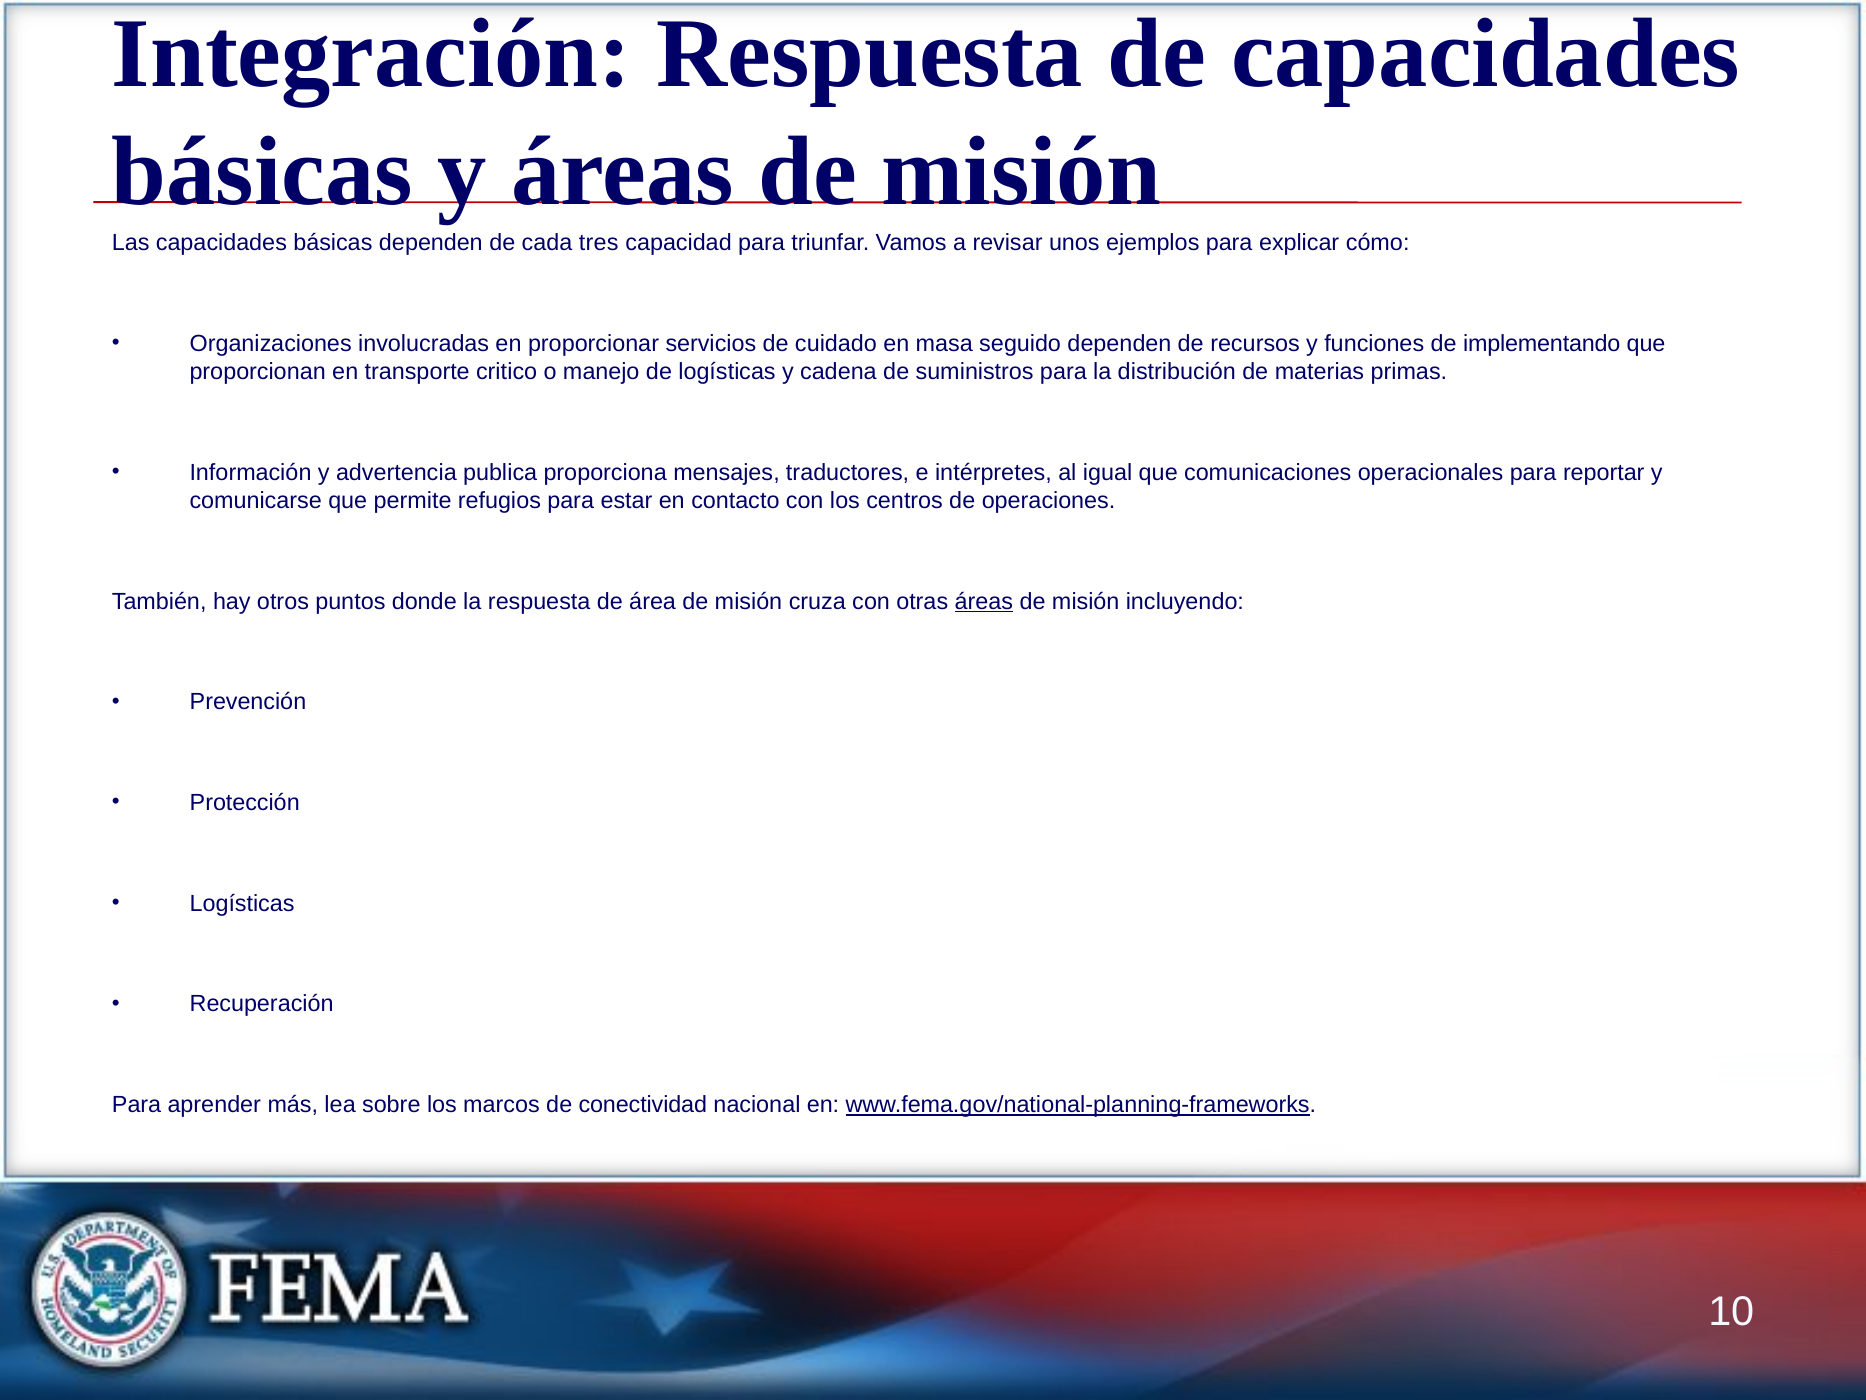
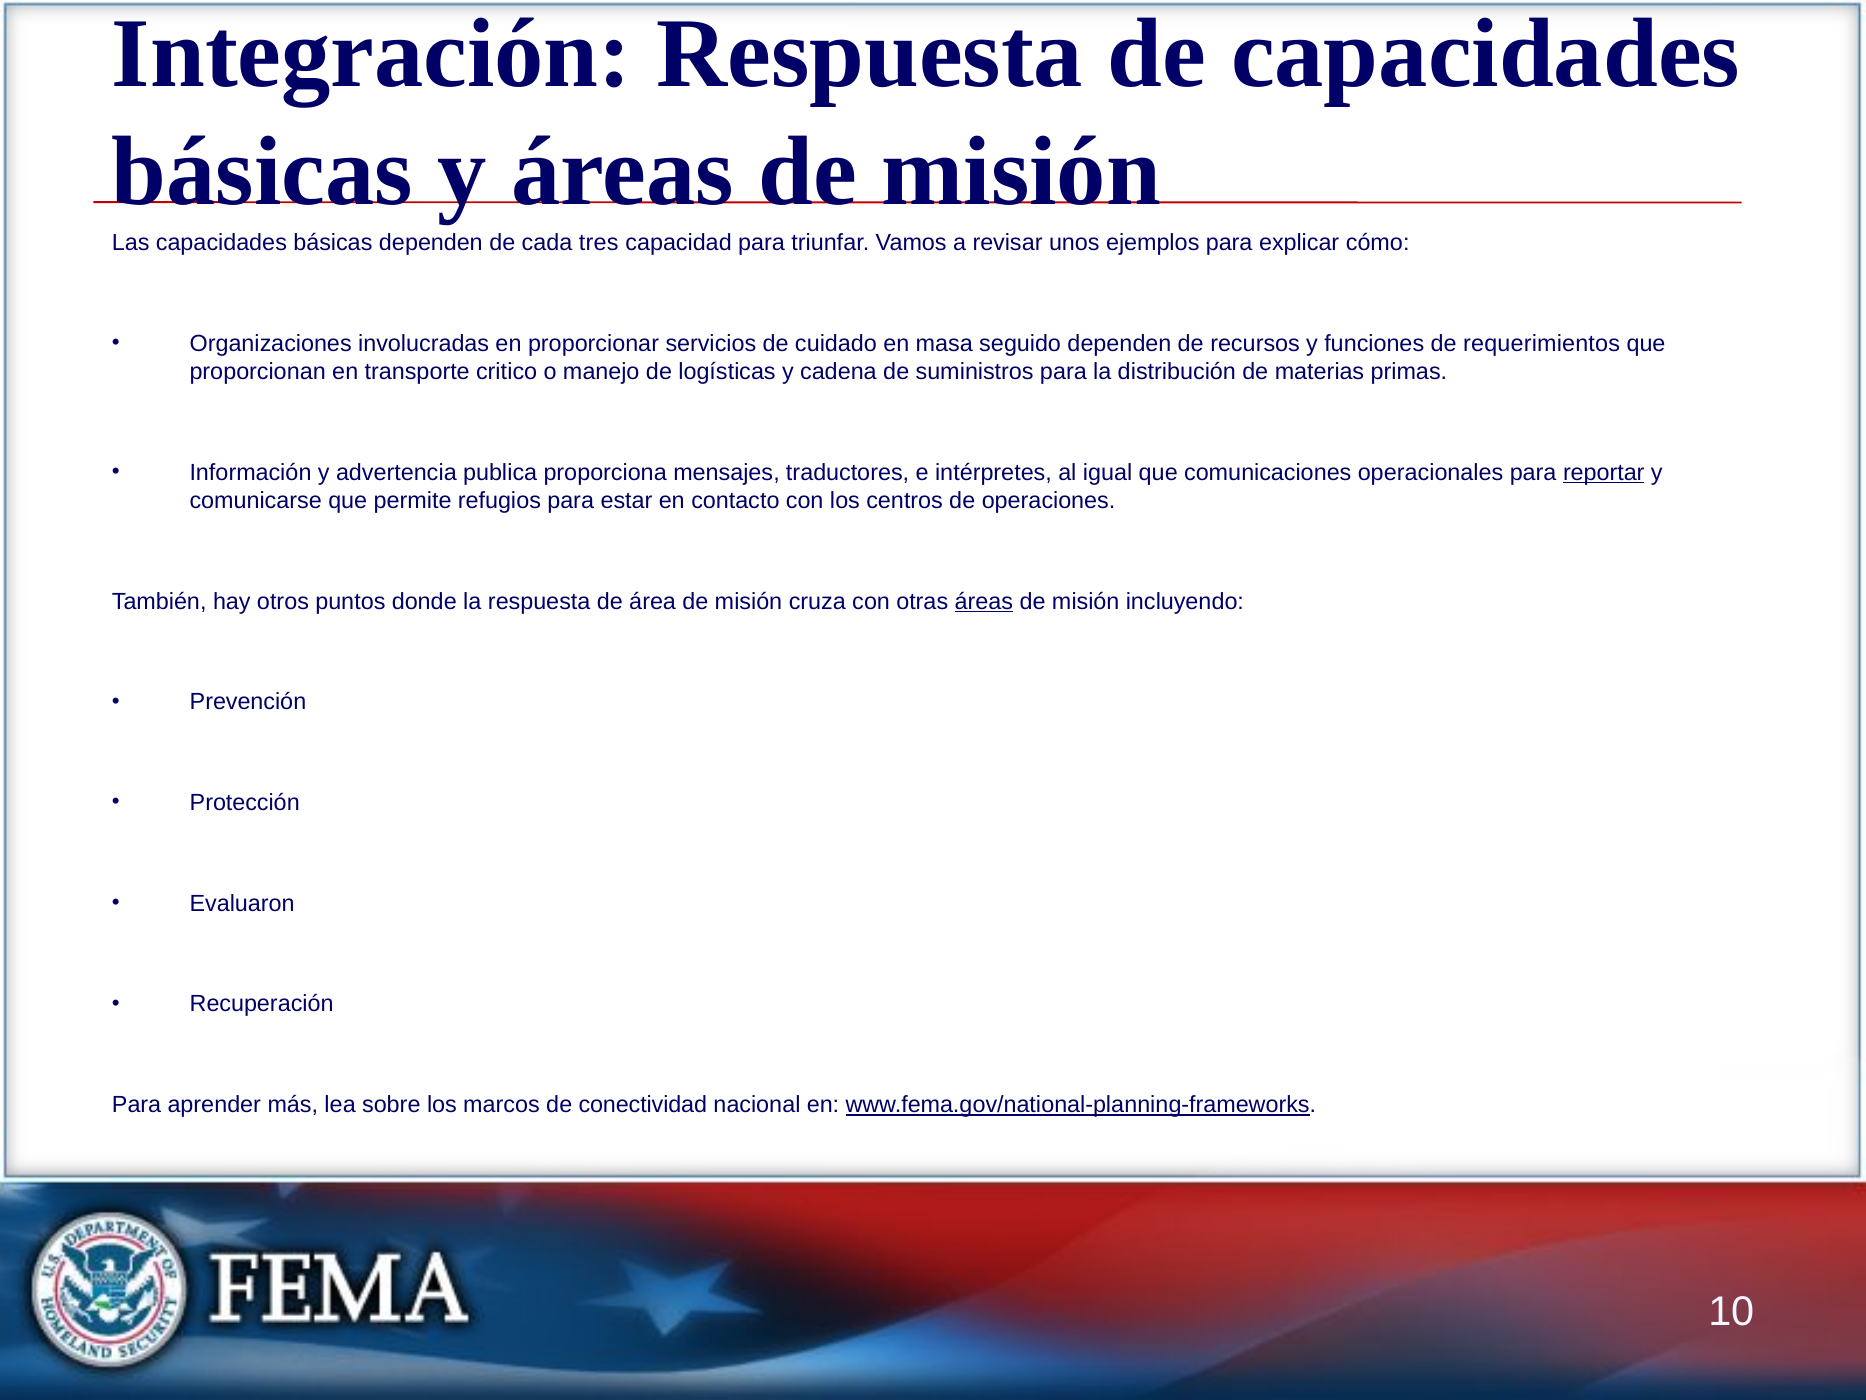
implementando: implementando -> requerimientos
reportar underline: none -> present
Logísticas at (242, 903): Logísticas -> Evaluaron
